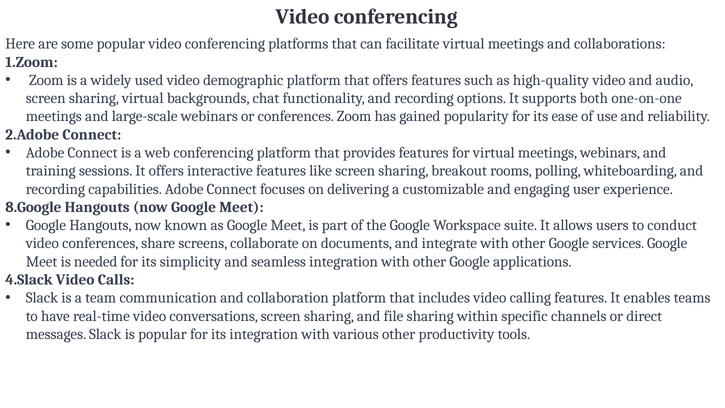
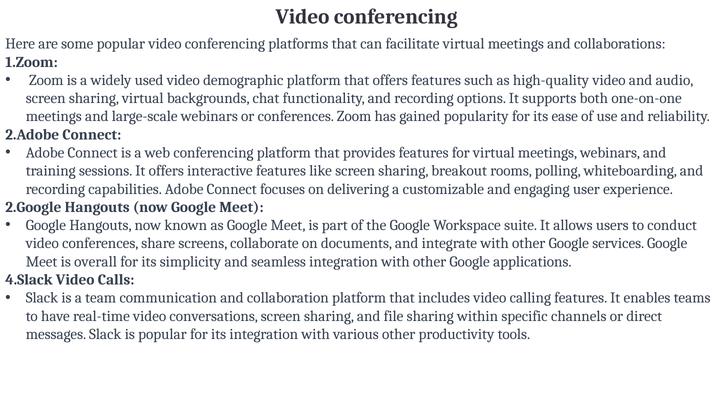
8.Google: 8.Google -> 2.Google
needed: needed -> overall
